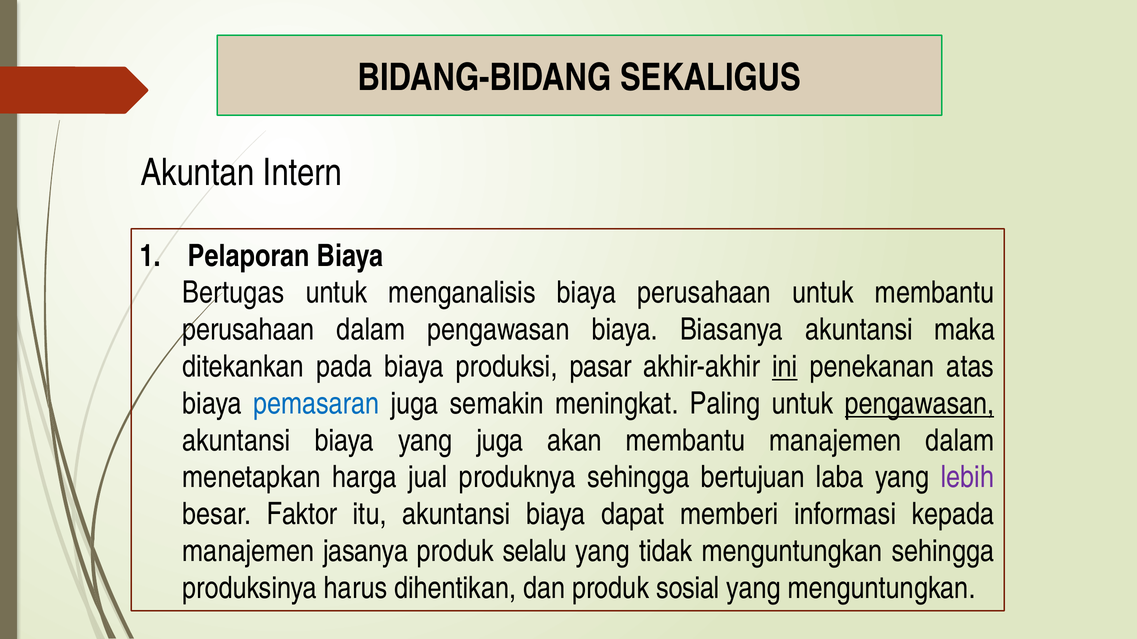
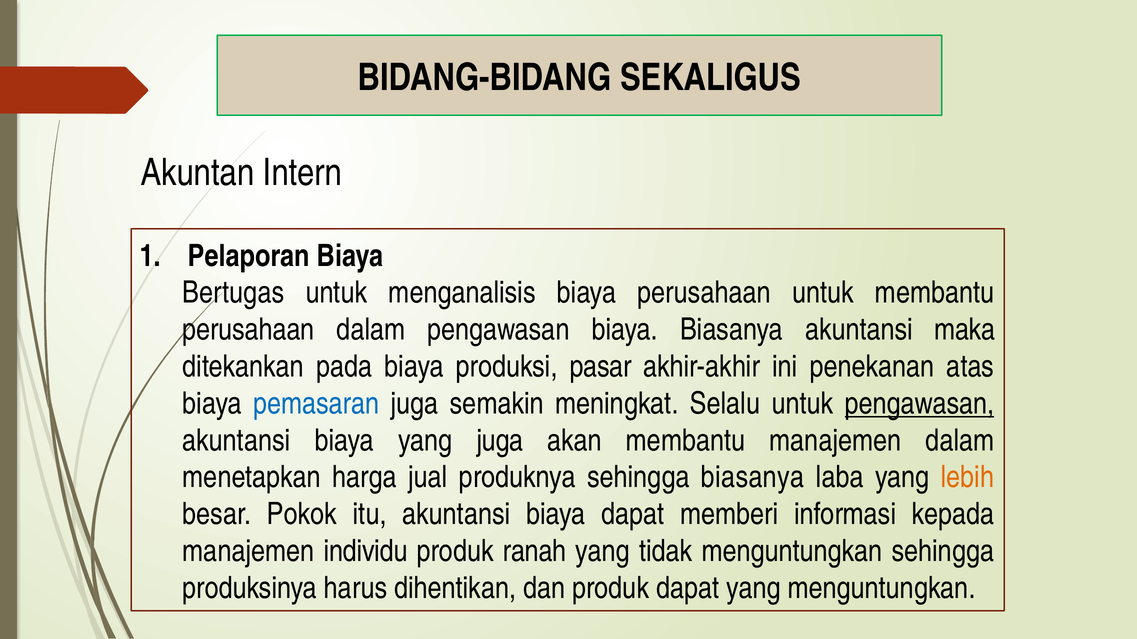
ini underline: present -> none
Paling: Paling -> Selalu
sehingga bertujuan: bertujuan -> biasanya
lebih colour: purple -> orange
Faktor: Faktor -> Pokok
jasanya: jasanya -> individu
selalu: selalu -> ranah
produk sosial: sosial -> dapat
